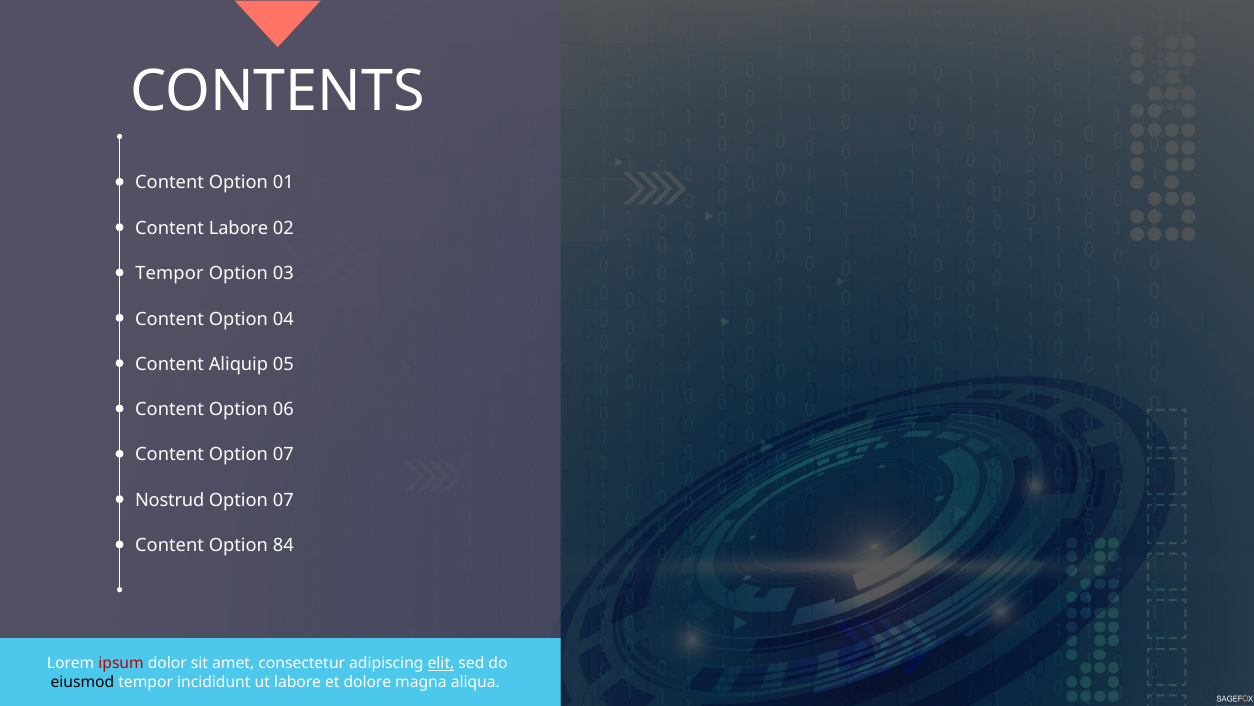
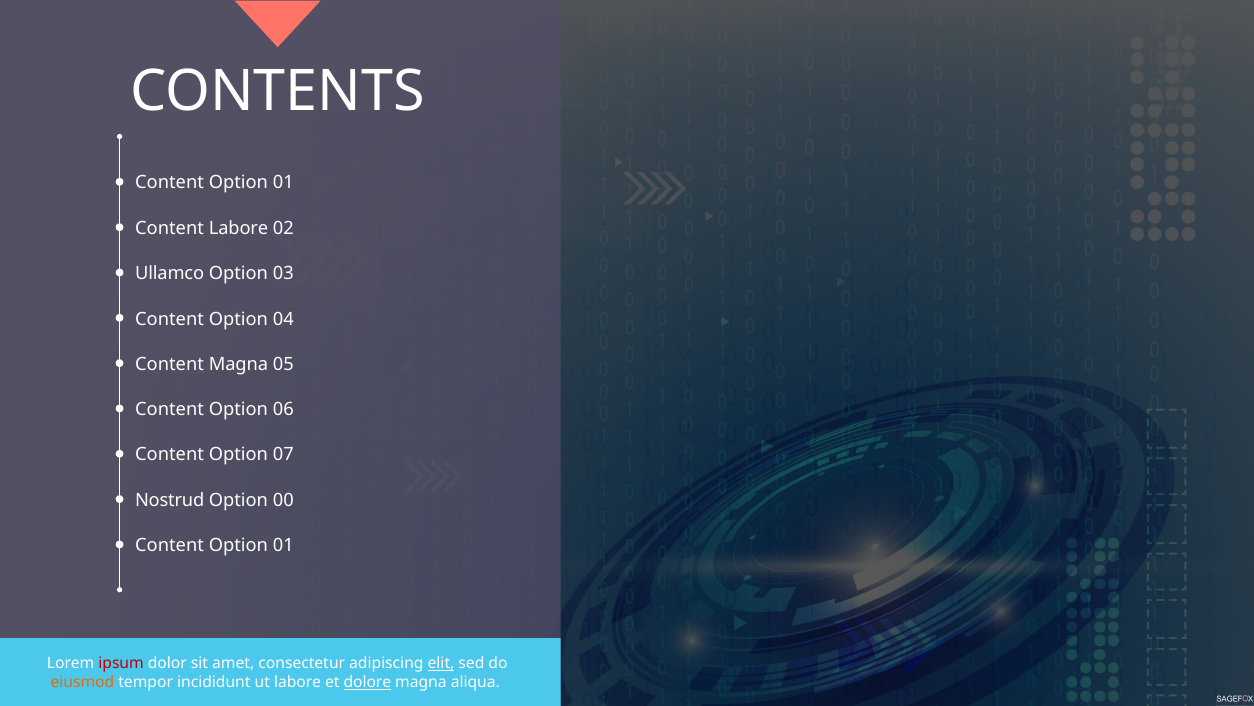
Tempor at (170, 273): Tempor -> Ullamco
Content Aliquip: Aliquip -> Magna
07 at (283, 500): 07 -> 00
84 at (283, 545): 84 -> 01
eiusmod colour: black -> orange
dolore underline: none -> present
